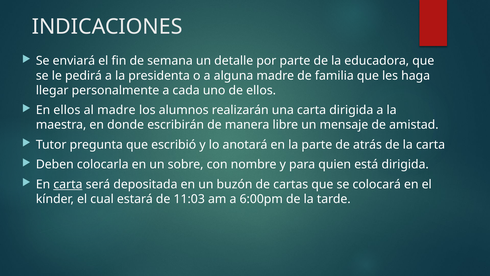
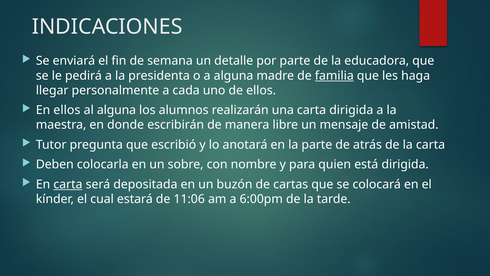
familia underline: none -> present
al madre: madre -> alguna
11:03: 11:03 -> 11:06
